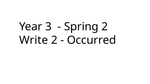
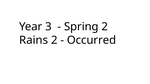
Write: Write -> Rains
